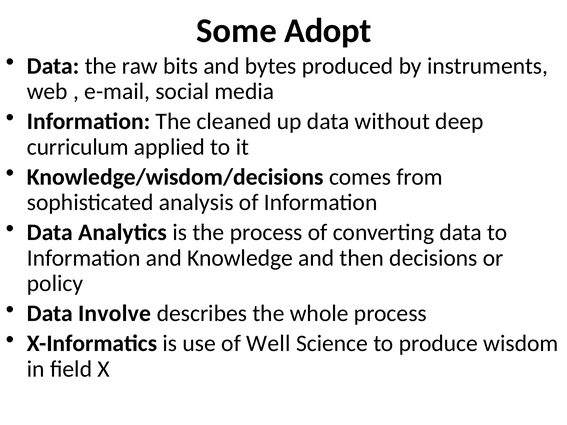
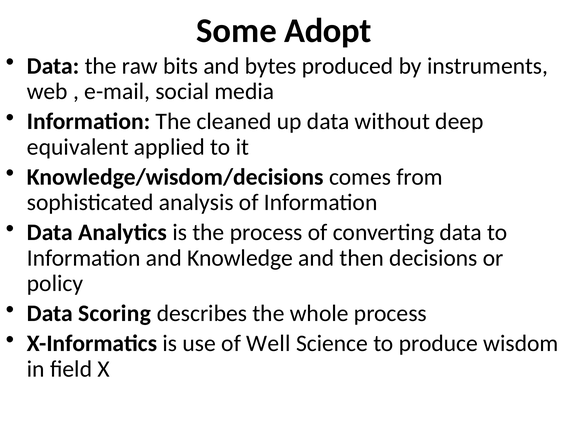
curriculum: curriculum -> equivalent
Involve: Involve -> Scoring
